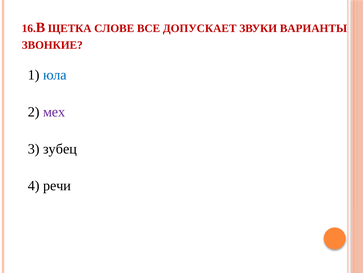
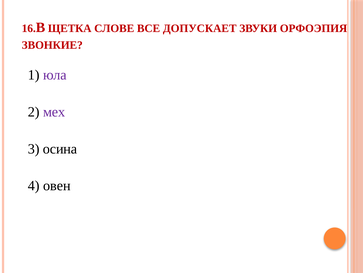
ВАРИАНТЫ: ВАРИАНТЫ -> ОРФОЭПИЯ
юла colour: blue -> purple
зубец: зубец -> осина
речи: речи -> овен
